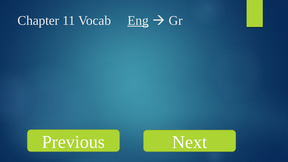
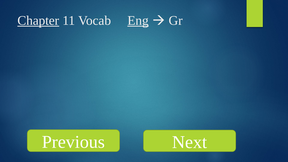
Chapter underline: none -> present
